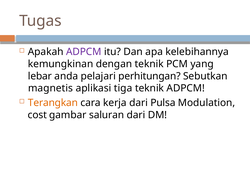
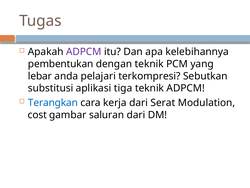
kemungkinan: kemungkinan -> pembentukan
perhitungan: perhitungan -> terkompresi
magnetis: magnetis -> substitusi
Terangkan colour: orange -> blue
Pulsa: Pulsa -> Serat
